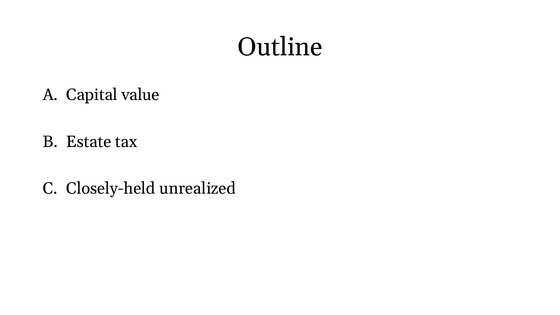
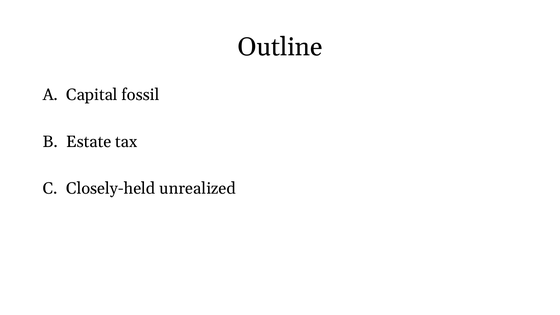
value: value -> fossil
